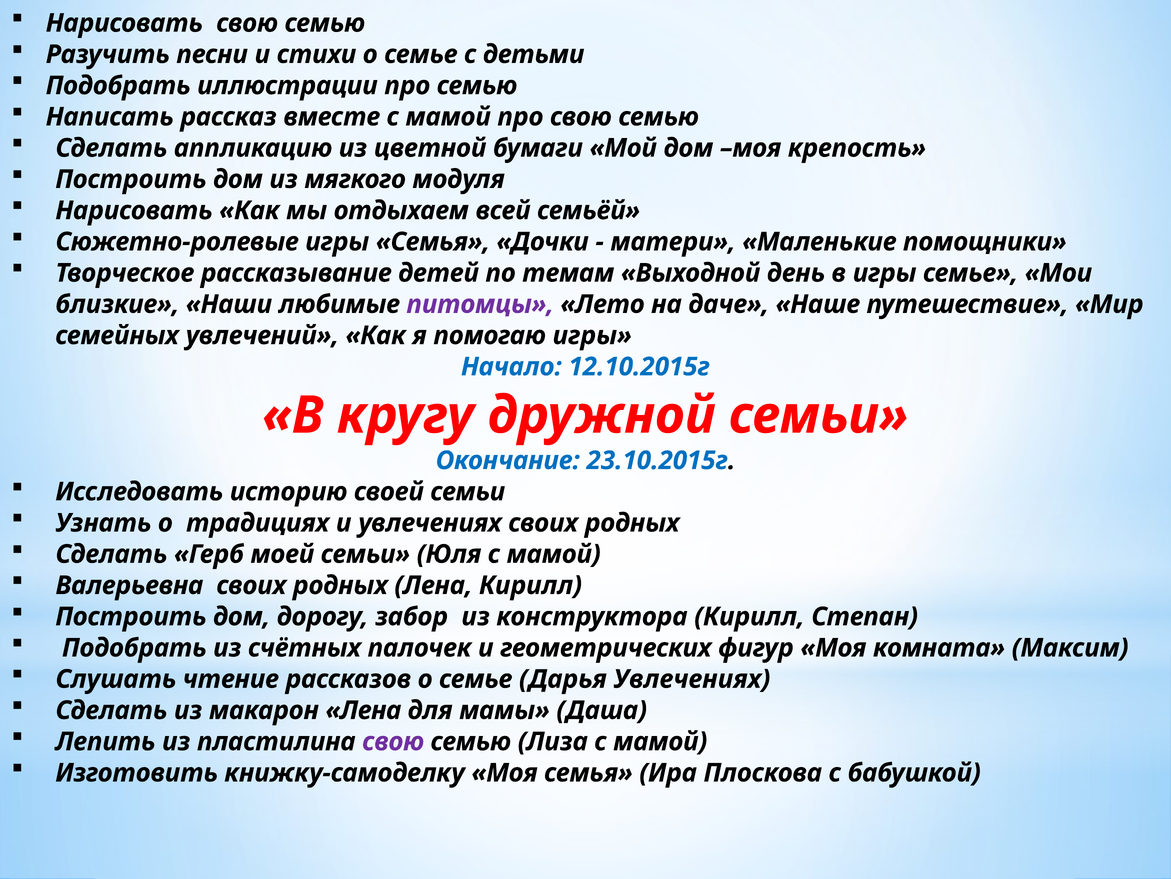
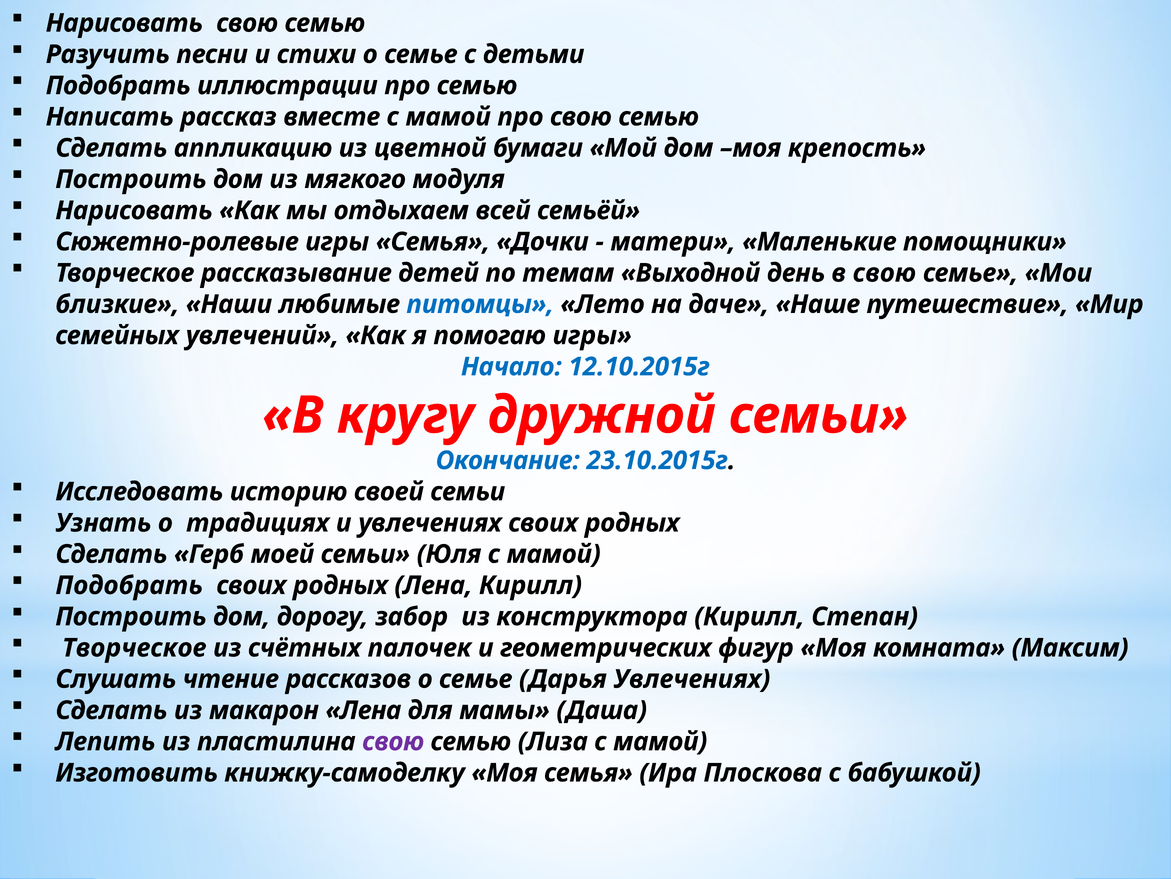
в игры: игры -> свою
питомцы colour: purple -> blue
Валерьевна at (129, 585): Валерьевна -> Подобрать
Подобрать at (134, 647): Подобрать -> Творческое
